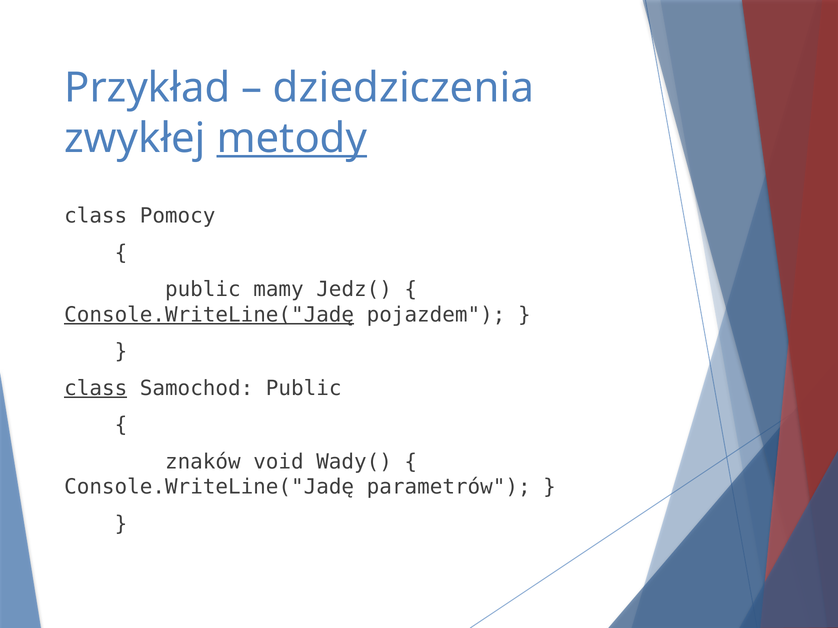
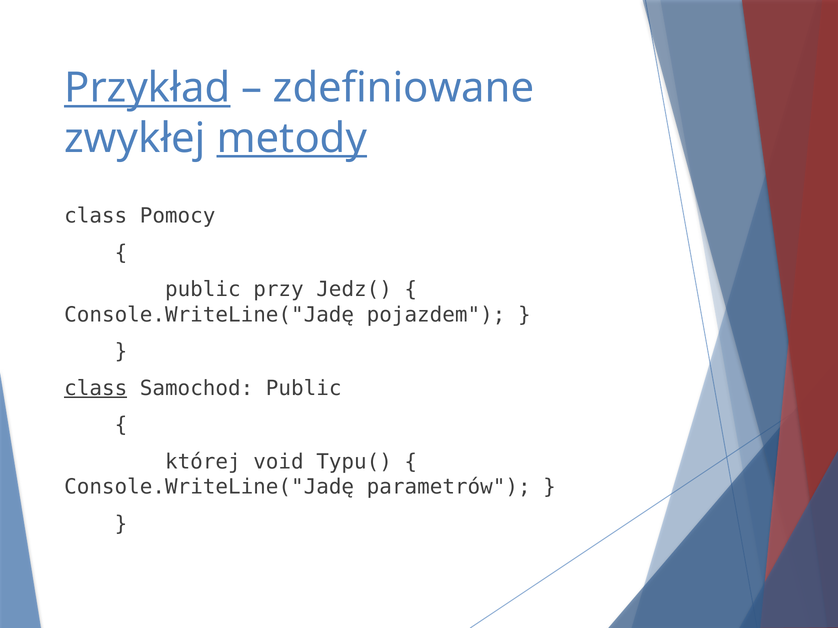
Przykład underline: none -> present
dziedziczenia: dziedziczenia -> zdefiniowane
mamy: mamy -> przy
Console.WriteLine("Jadę at (209, 315) underline: present -> none
znaków: znaków -> której
Wady(: Wady( -> Typu(
